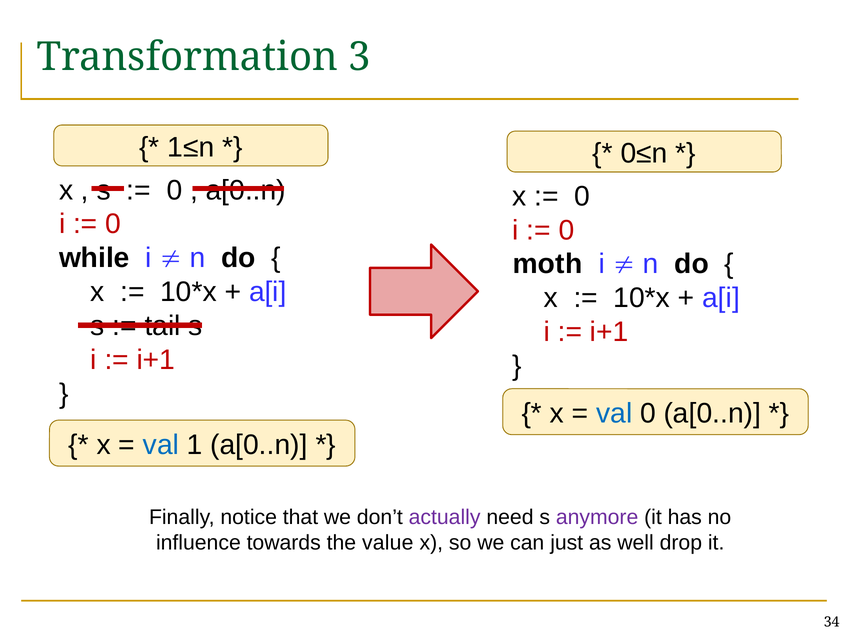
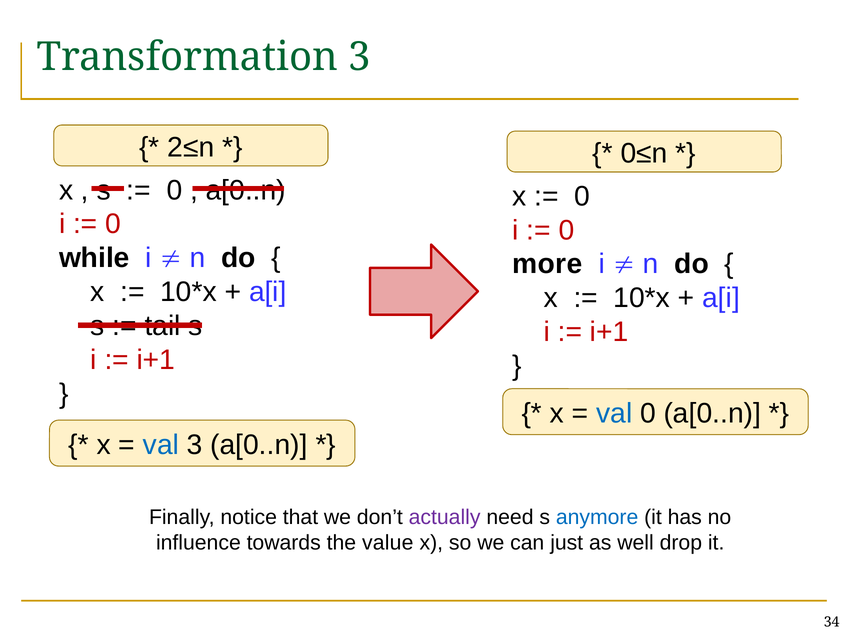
1≤n: 1≤n -> 2≤n
moth: moth -> more
val 1: 1 -> 3
anymore colour: purple -> blue
